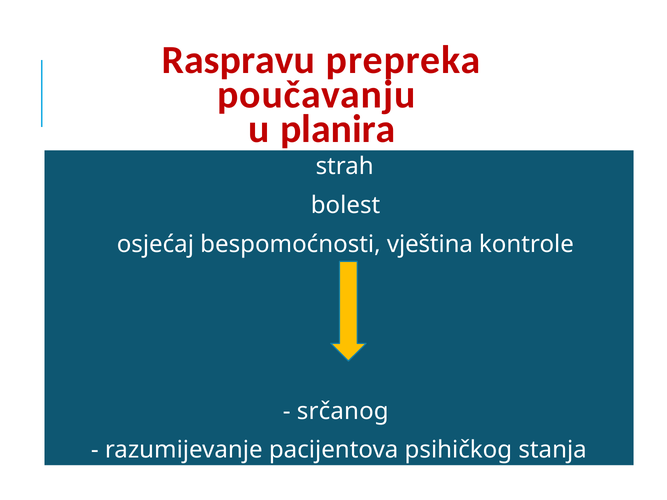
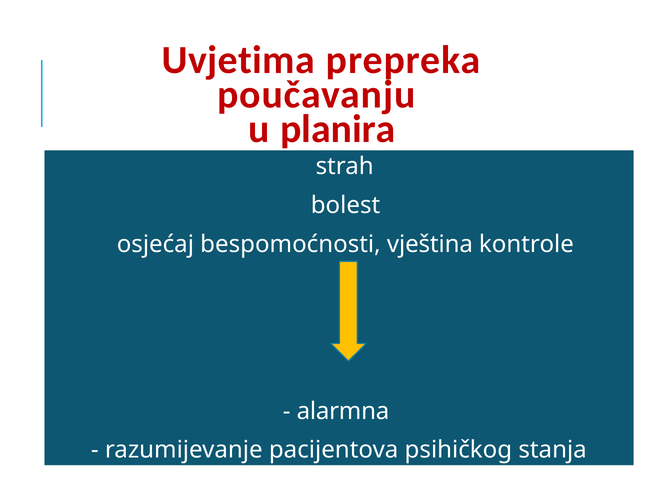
Raspravu: Raspravu -> Uvjetima
srčanog: srčanog -> alarmna
